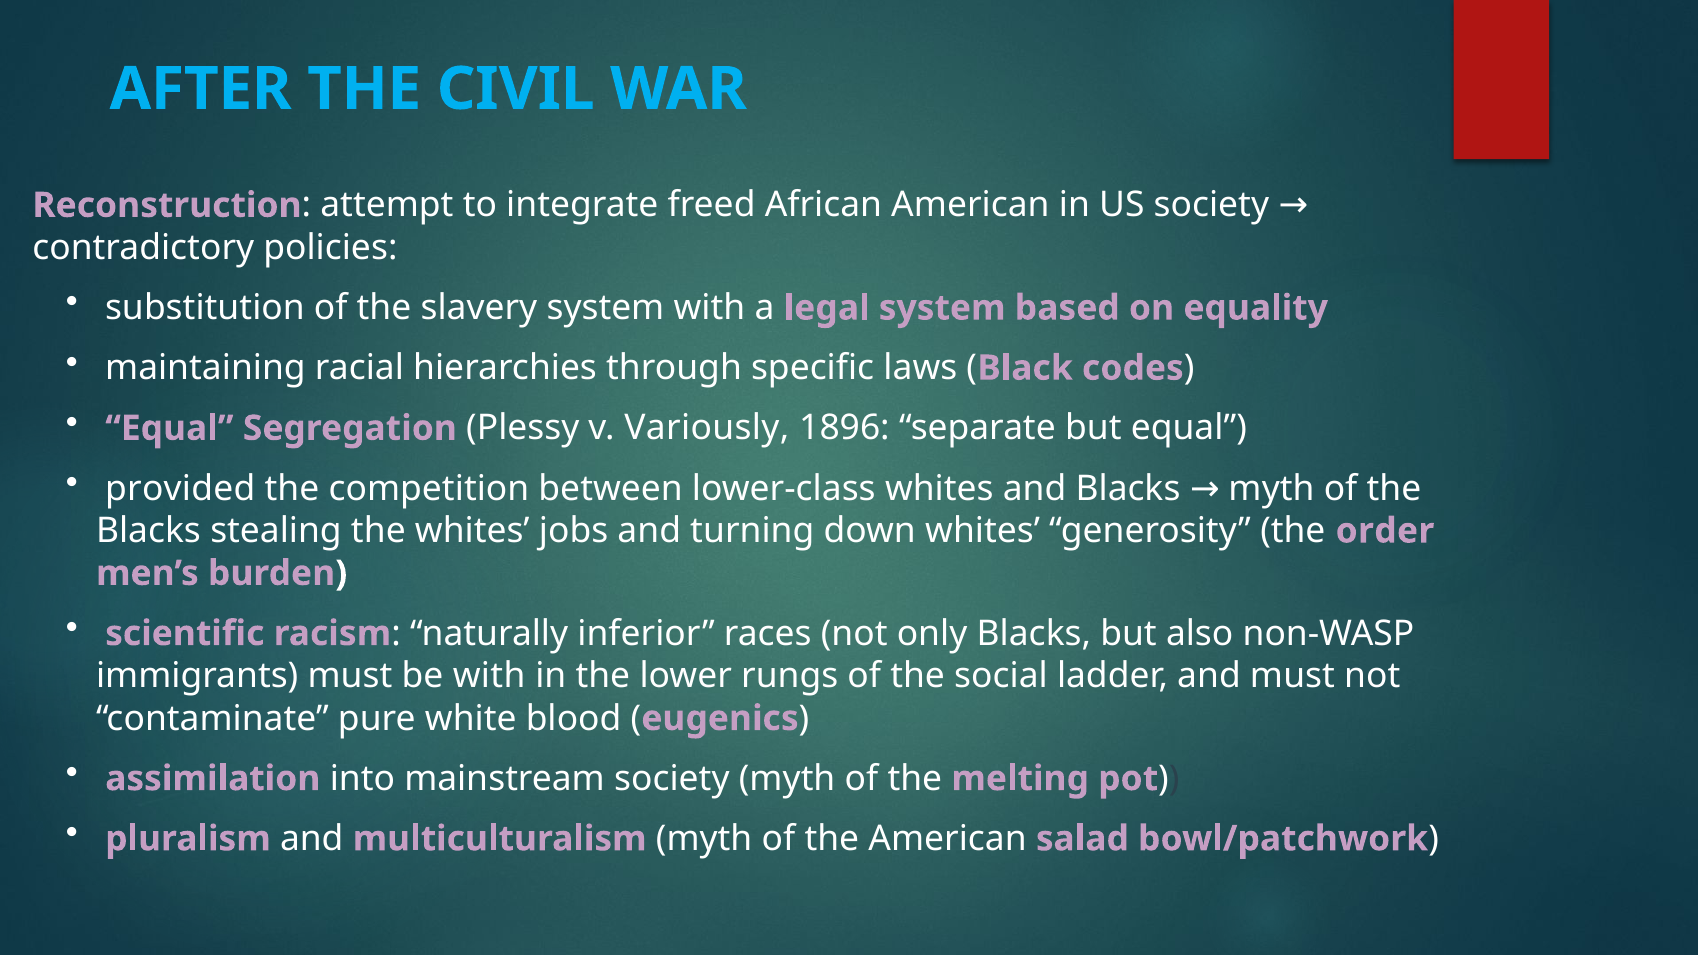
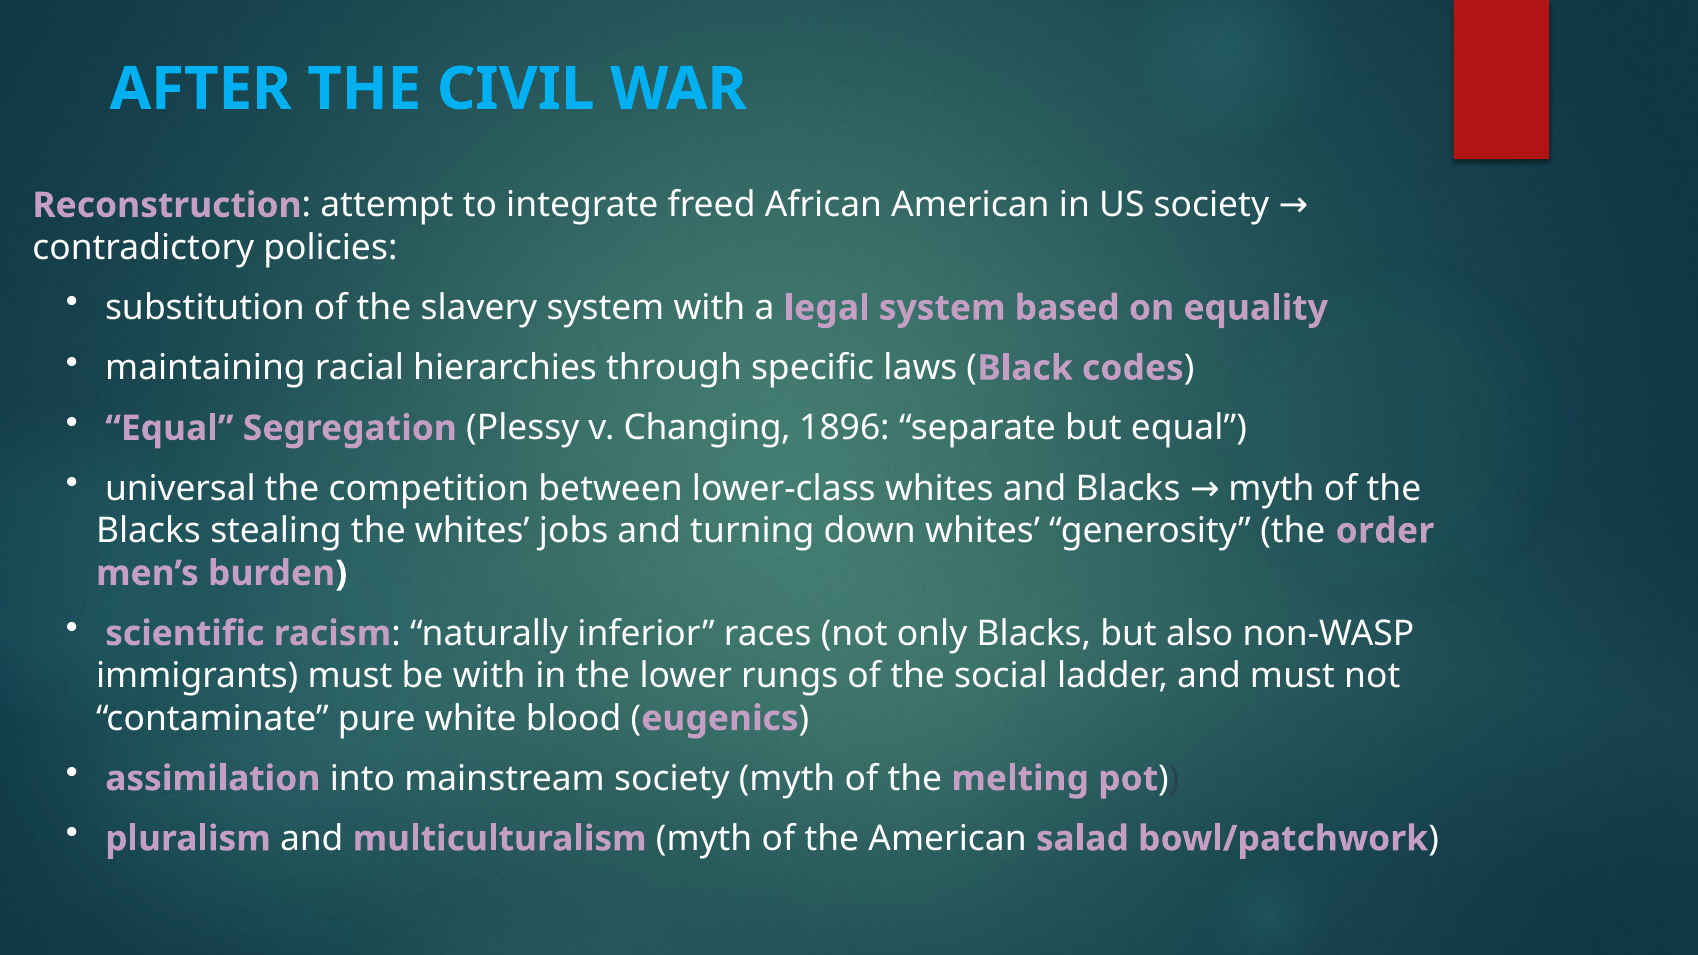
Variously: Variously -> Changing
provided: provided -> universal
